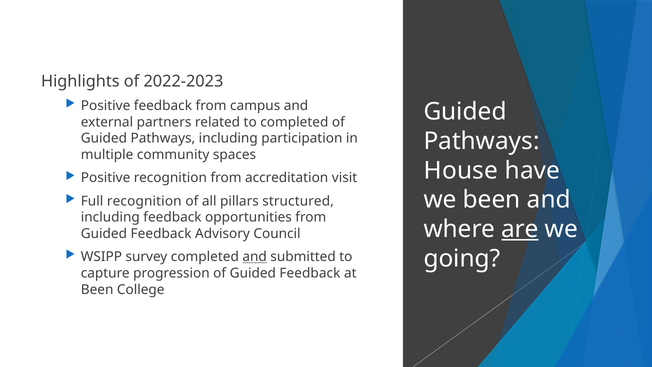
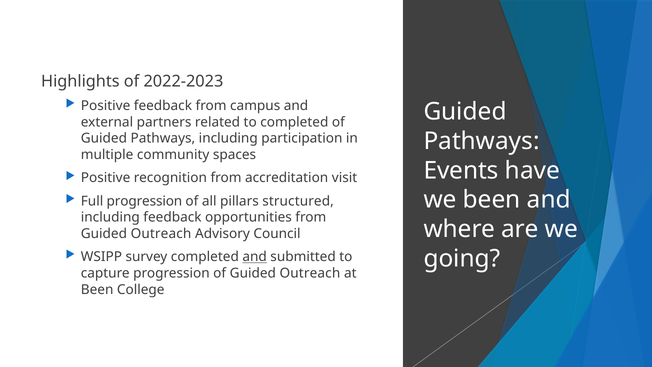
House: House -> Events
Full recognition: recognition -> progression
are underline: present -> none
Feedback at (161, 234): Feedback -> Outreach
of Guided Feedback: Feedback -> Outreach
